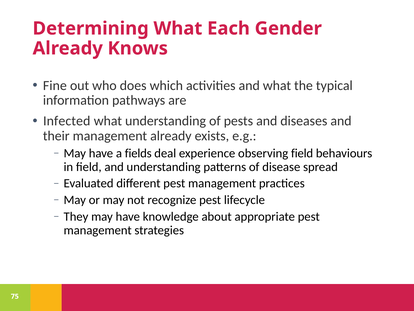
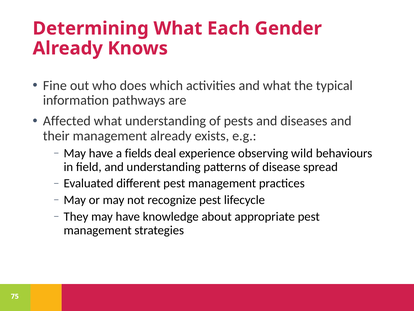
Infected: Infected -> Affected
observing field: field -> wild
